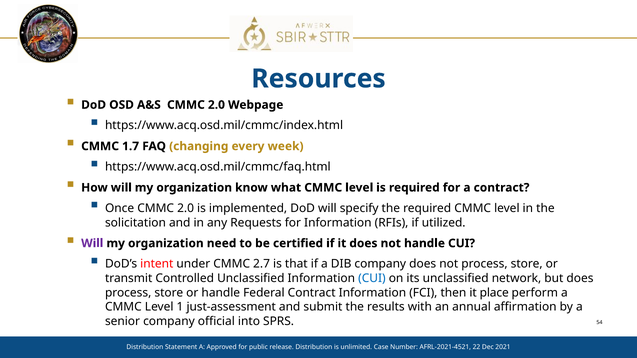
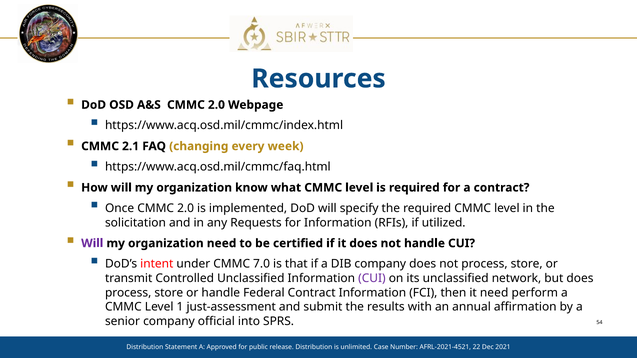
1.7: 1.7 -> 2.1
2.7: 2.7 -> 7.0
CUI at (372, 279) colour: blue -> purple
it place: place -> need
